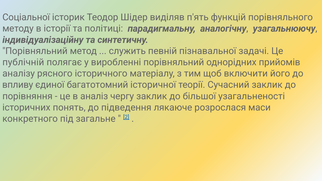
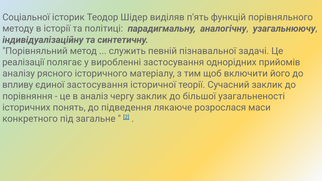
публічній: публічній -> реалізації
виробленні порівняльний: порівняльний -> застосування
єдиної багатотомний: багатотомний -> застосування
